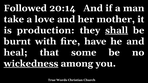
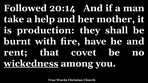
love: love -> help
shall underline: present -> none
heal: heal -> rent
some: some -> covet
